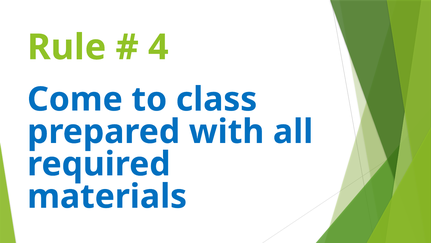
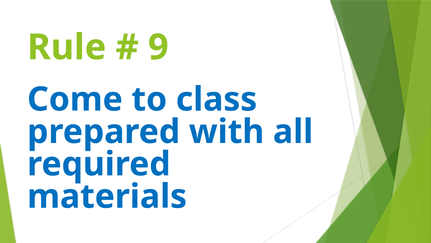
4: 4 -> 9
